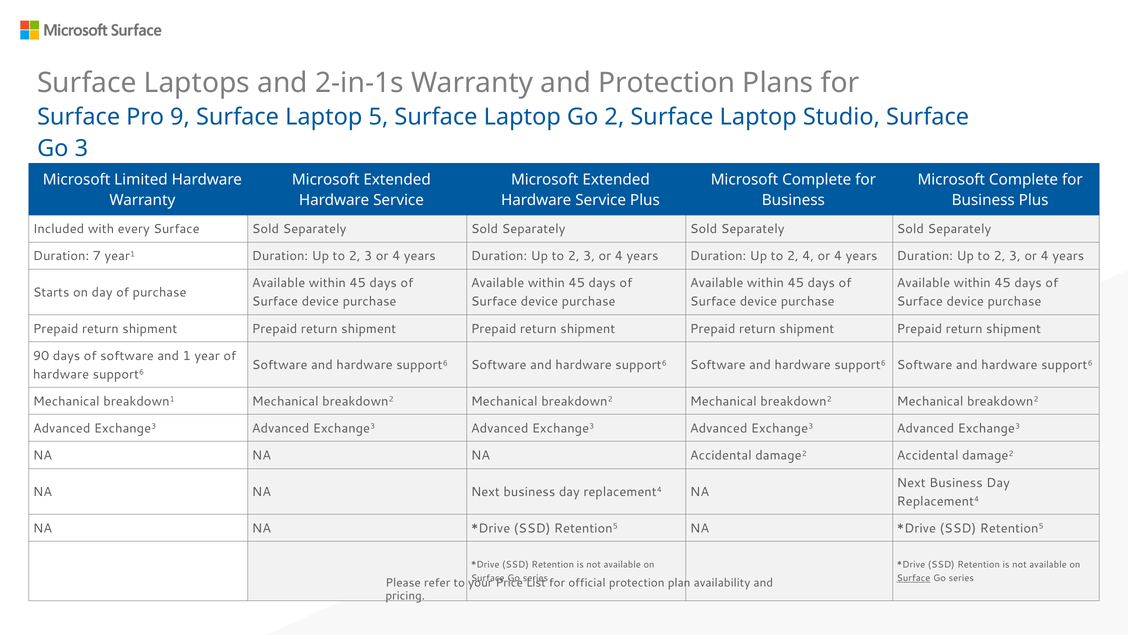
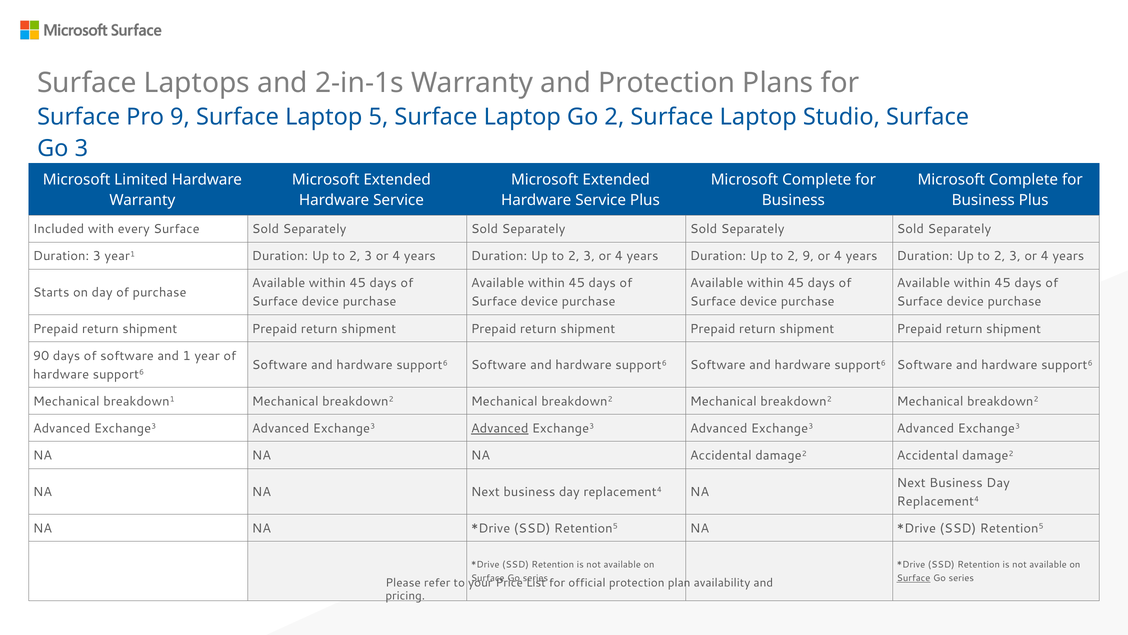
Duration 7: 7 -> 3
2 4: 4 -> 9
Advanced at (500, 428) underline: none -> present
